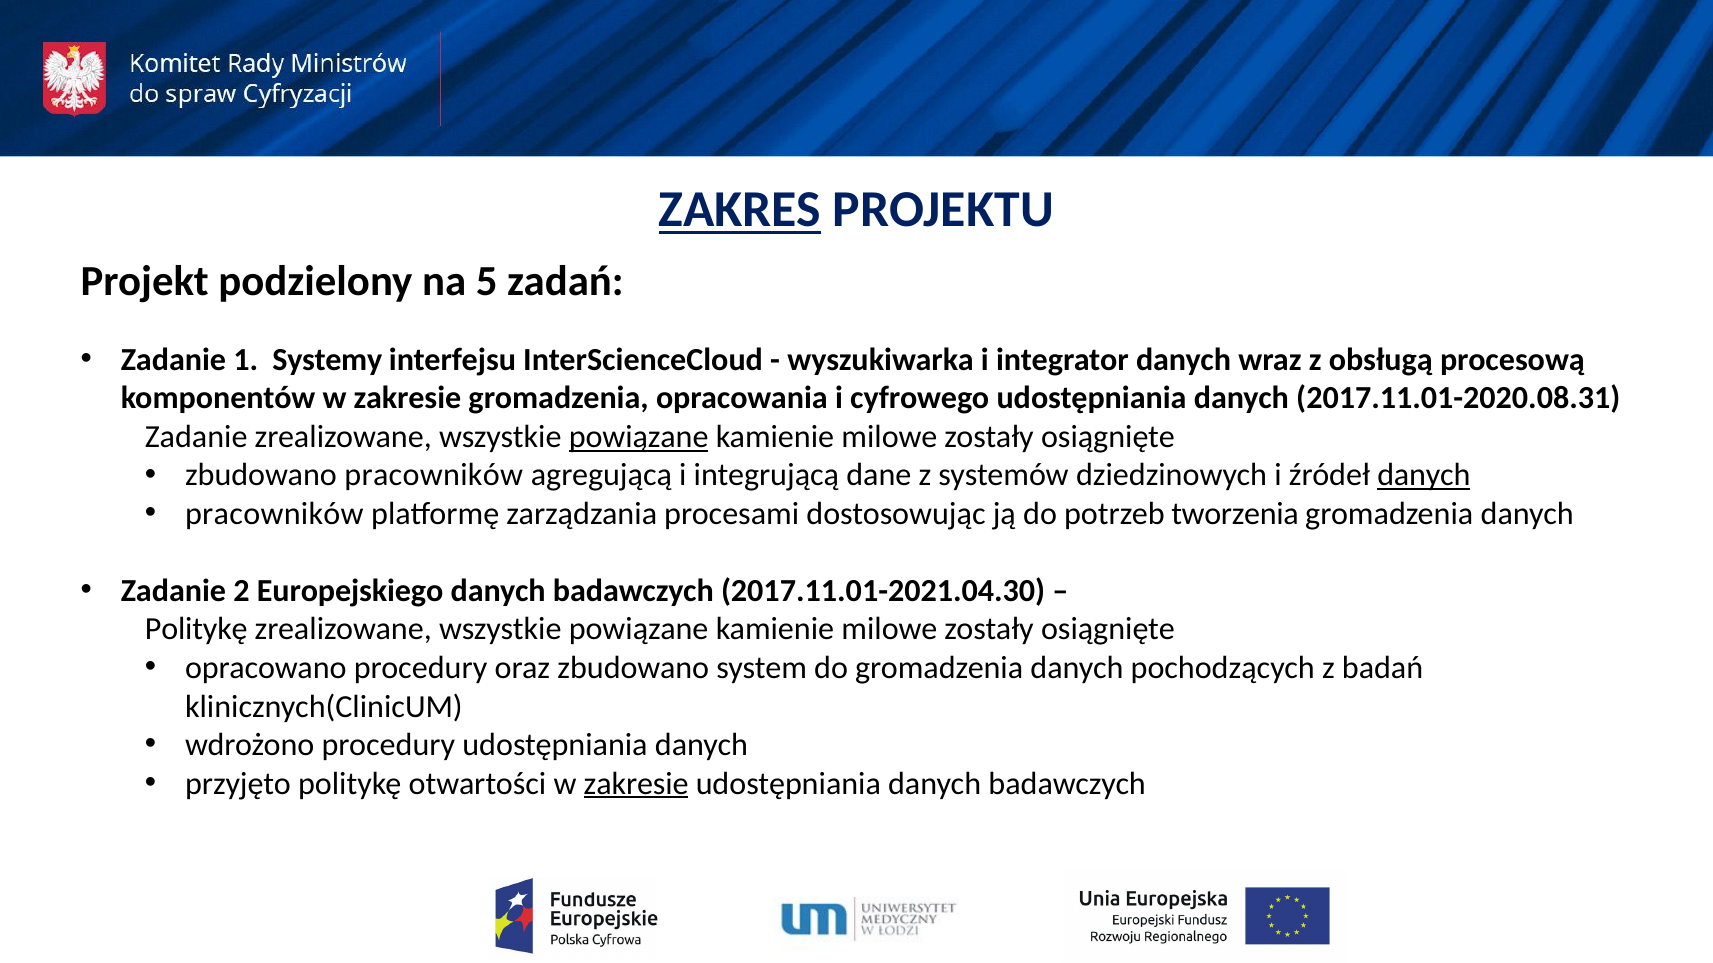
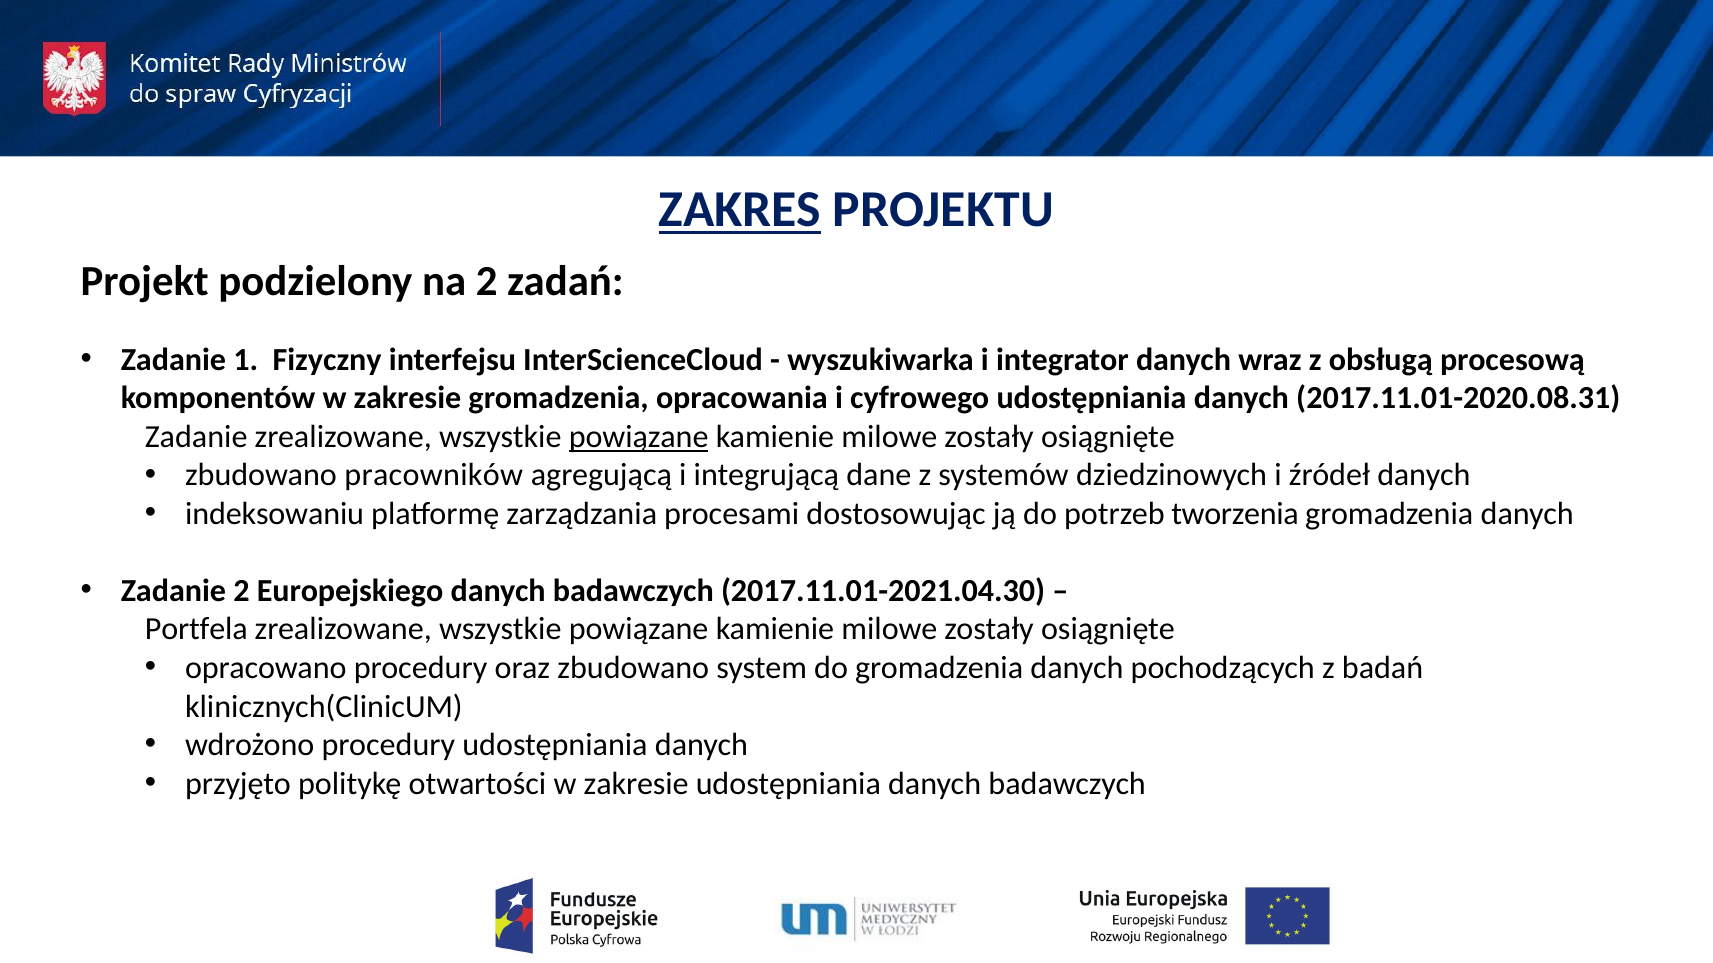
na 5: 5 -> 2
Systemy: Systemy -> Fizyczny
danych at (1424, 476) underline: present -> none
pracowników at (274, 514): pracowników -> indeksowaniu
Politykę at (196, 630): Politykę -> Portfela
zakresie at (636, 784) underline: present -> none
